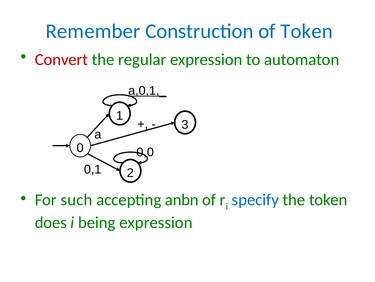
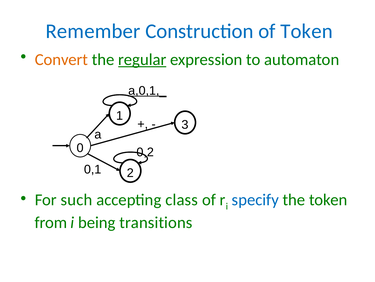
Convert colour: red -> orange
regular underline: none -> present
0,0: 0,0 -> 0,2
anbn: anbn -> class
does: does -> from
being expression: expression -> transitions
